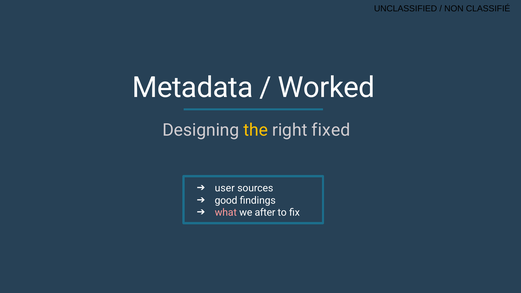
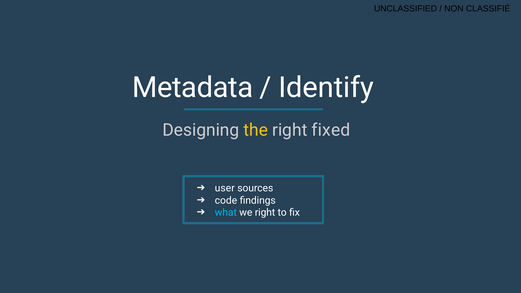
Worked: Worked -> Identify
good: good -> code
what colour: pink -> light blue
we after: after -> right
